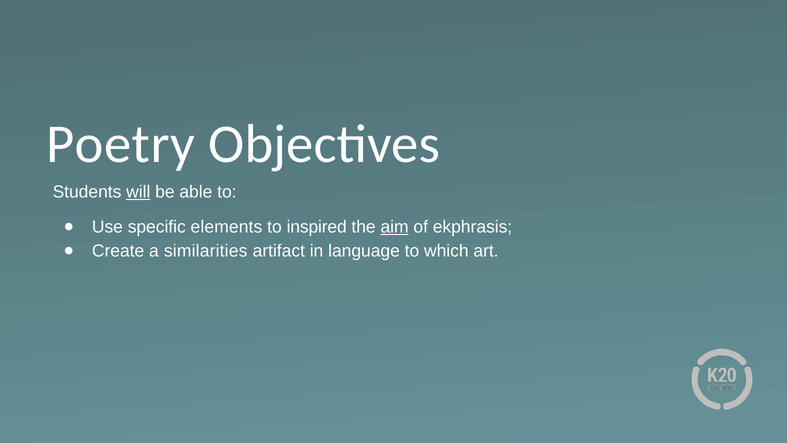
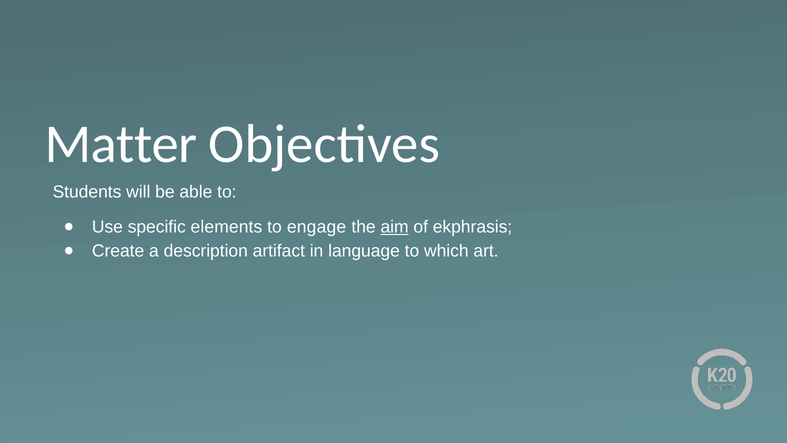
Poetry: Poetry -> Matter
will underline: present -> none
inspired: inspired -> engage
similarities: similarities -> description
